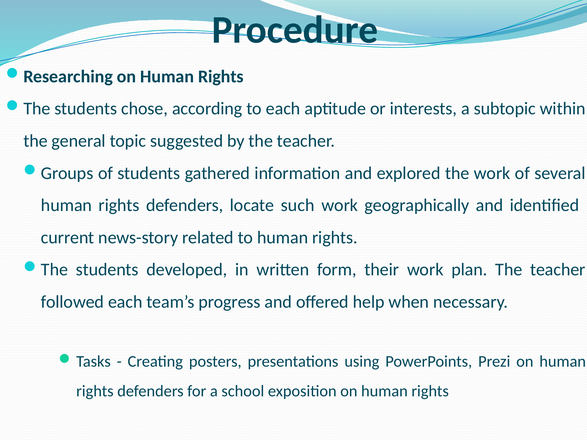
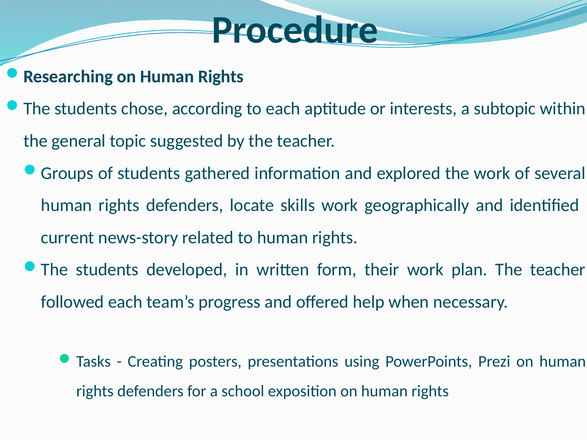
such: such -> skills
